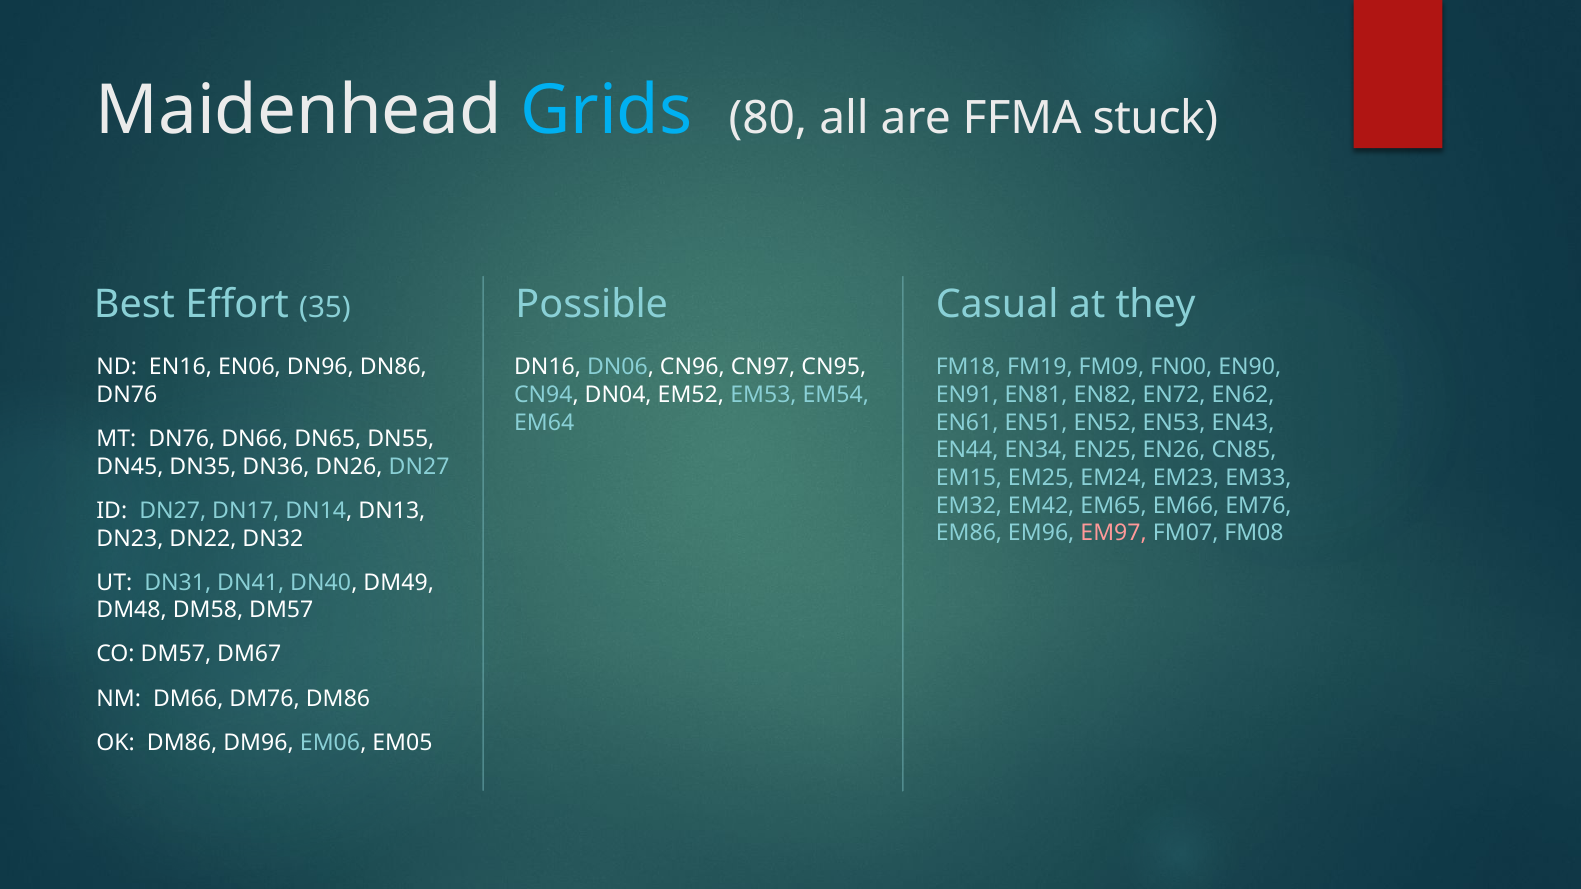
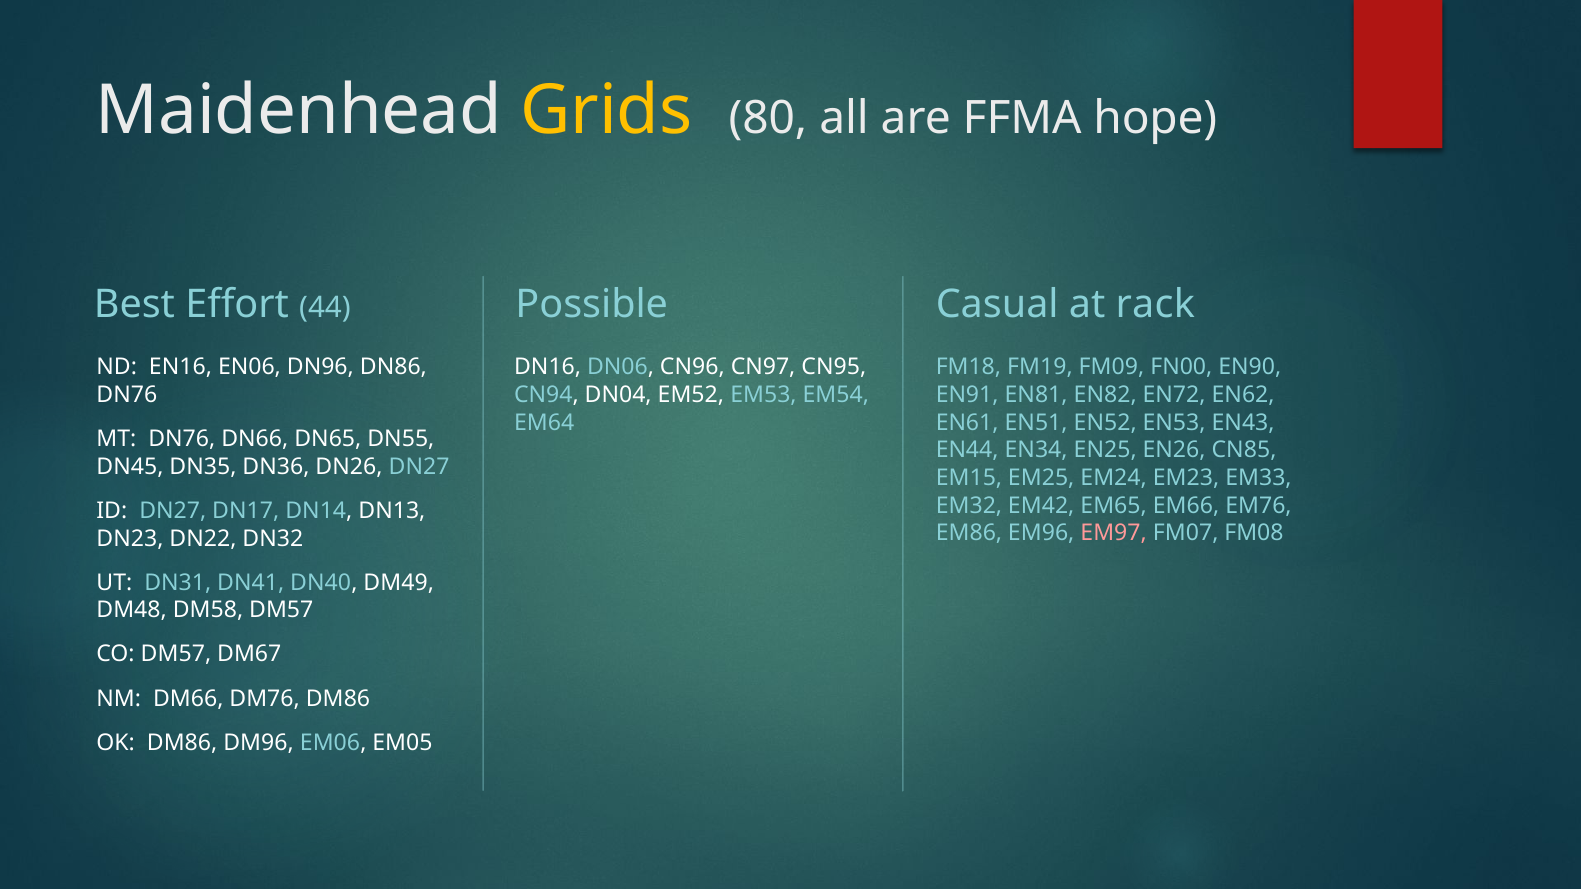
Grids colour: light blue -> yellow
stuck: stuck -> hope
35: 35 -> 44
they: they -> rack
